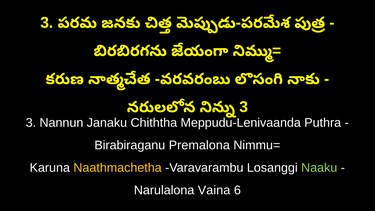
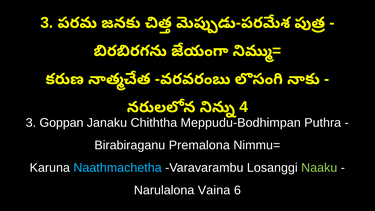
3 at (244, 107): 3 -> 4
Nannun: Nannun -> Goppan
Meppudu-Lenivaanda: Meppudu-Lenivaanda -> Meppudu-Bodhimpan
Naathmachetha colour: yellow -> light blue
